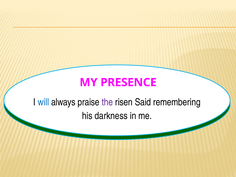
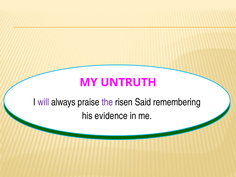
PRESENCE: PRESENCE -> UNTRUTH
will colour: blue -> purple
darkness: darkness -> evidence
